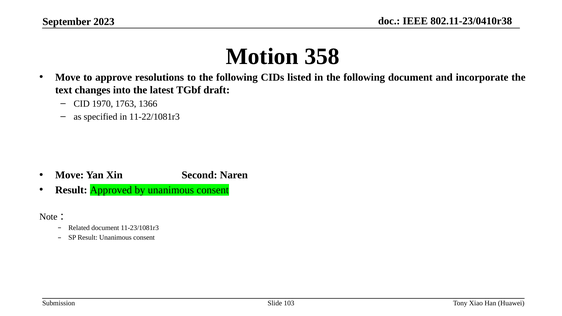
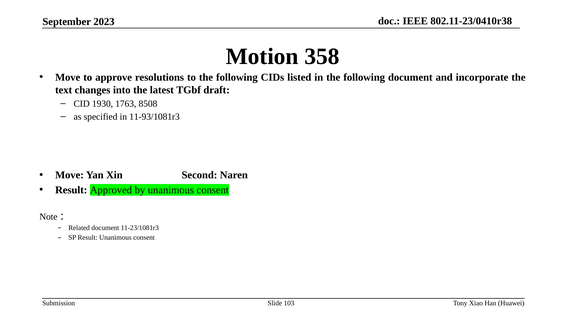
1970: 1970 -> 1930
1366: 1366 -> 8508
11-22/1081r3: 11-22/1081r3 -> 11-93/1081r3
